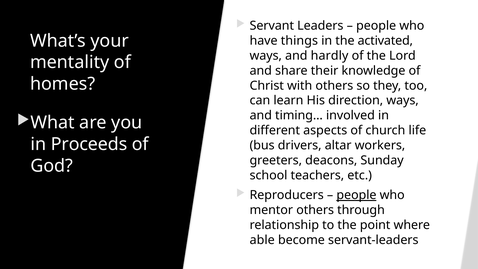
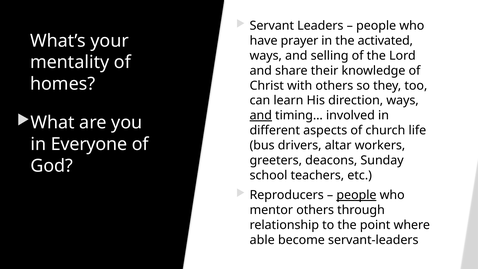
things: things -> prayer
hardly: hardly -> selling
and at (261, 115) underline: none -> present
Proceeds: Proceeds -> Everyone
